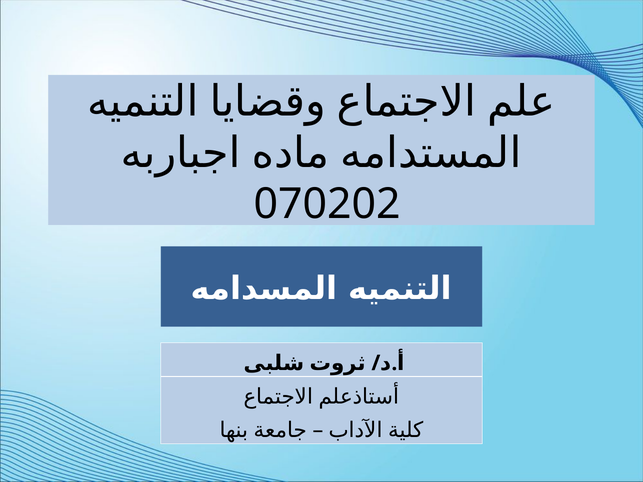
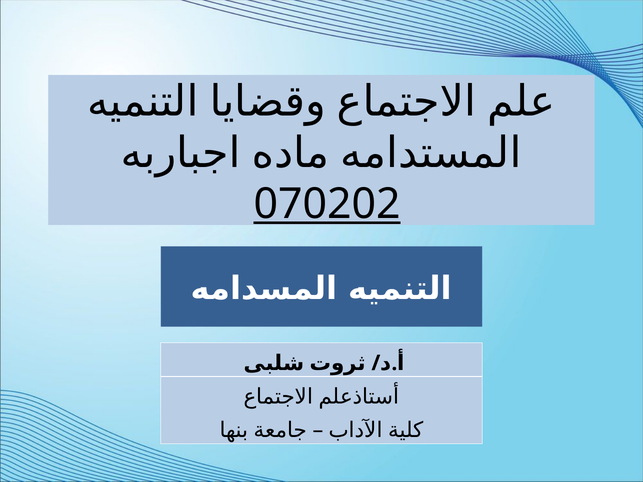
070202 underline: none -> present
